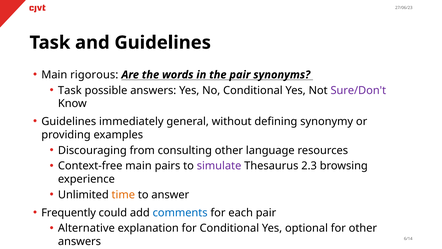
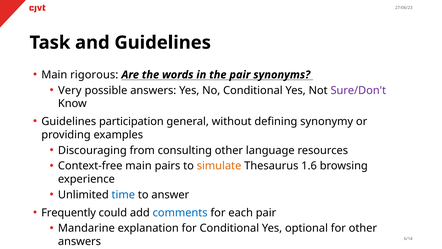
Task at (70, 90): Task -> Very
immediately: immediately -> participation
simulate colour: purple -> orange
2.3: 2.3 -> 1.6
time colour: orange -> blue
Alternative: Alternative -> Mandarine
